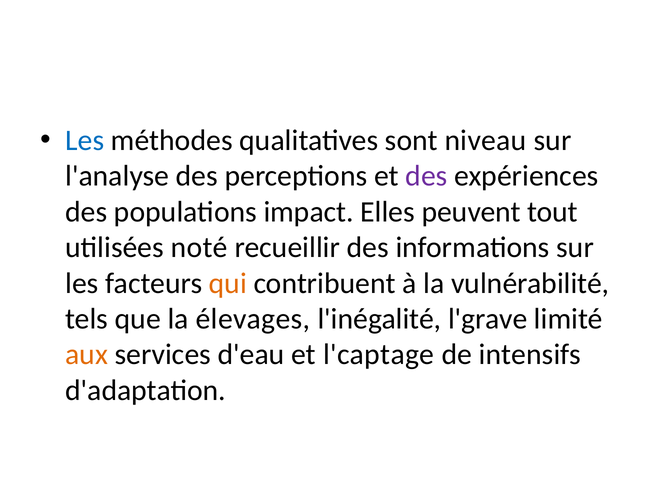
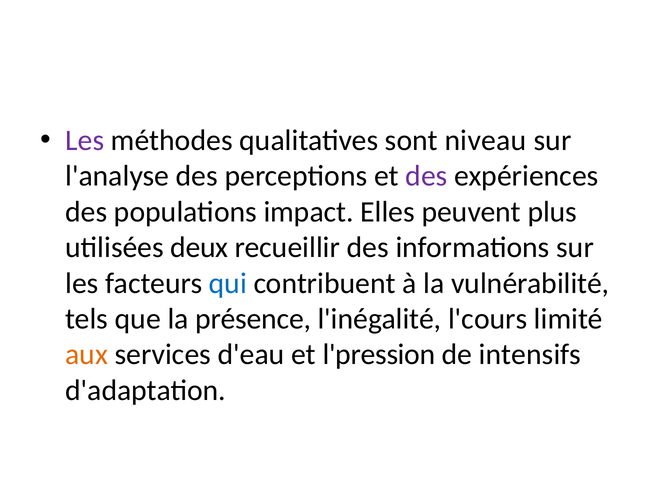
Les at (85, 140) colour: blue -> purple
tout: tout -> plus
noté: noté -> deux
qui colour: orange -> blue
élevages: élevages -> présence
l'grave: l'grave -> l'cours
l'captage: l'captage -> l'pression
